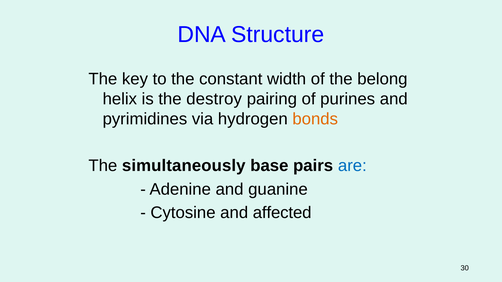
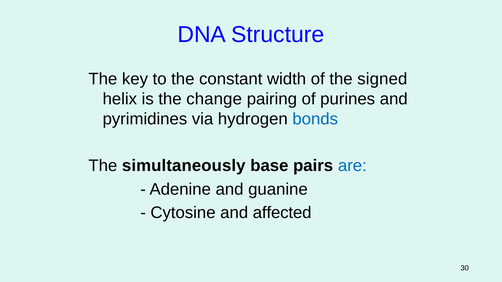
belong: belong -> signed
destroy: destroy -> change
bonds colour: orange -> blue
